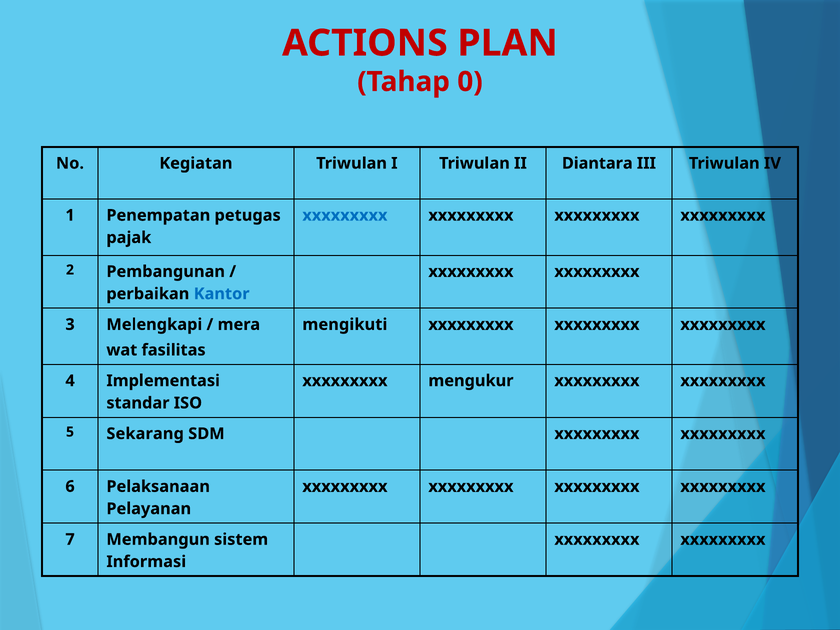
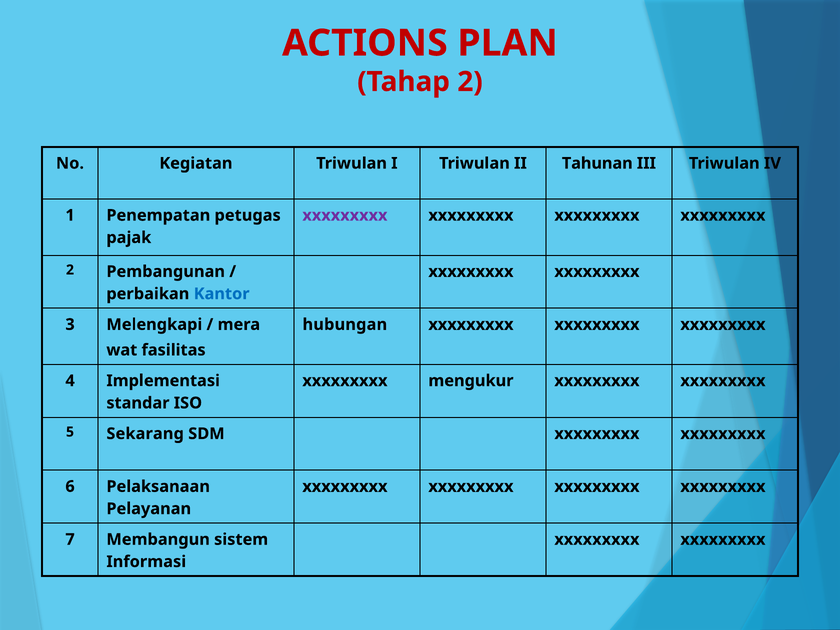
Tahap 0: 0 -> 2
Diantara: Diantara -> Tahunan
xxxxxxxxx at (345, 215) colour: blue -> purple
mengikuti: mengikuti -> hubungan
